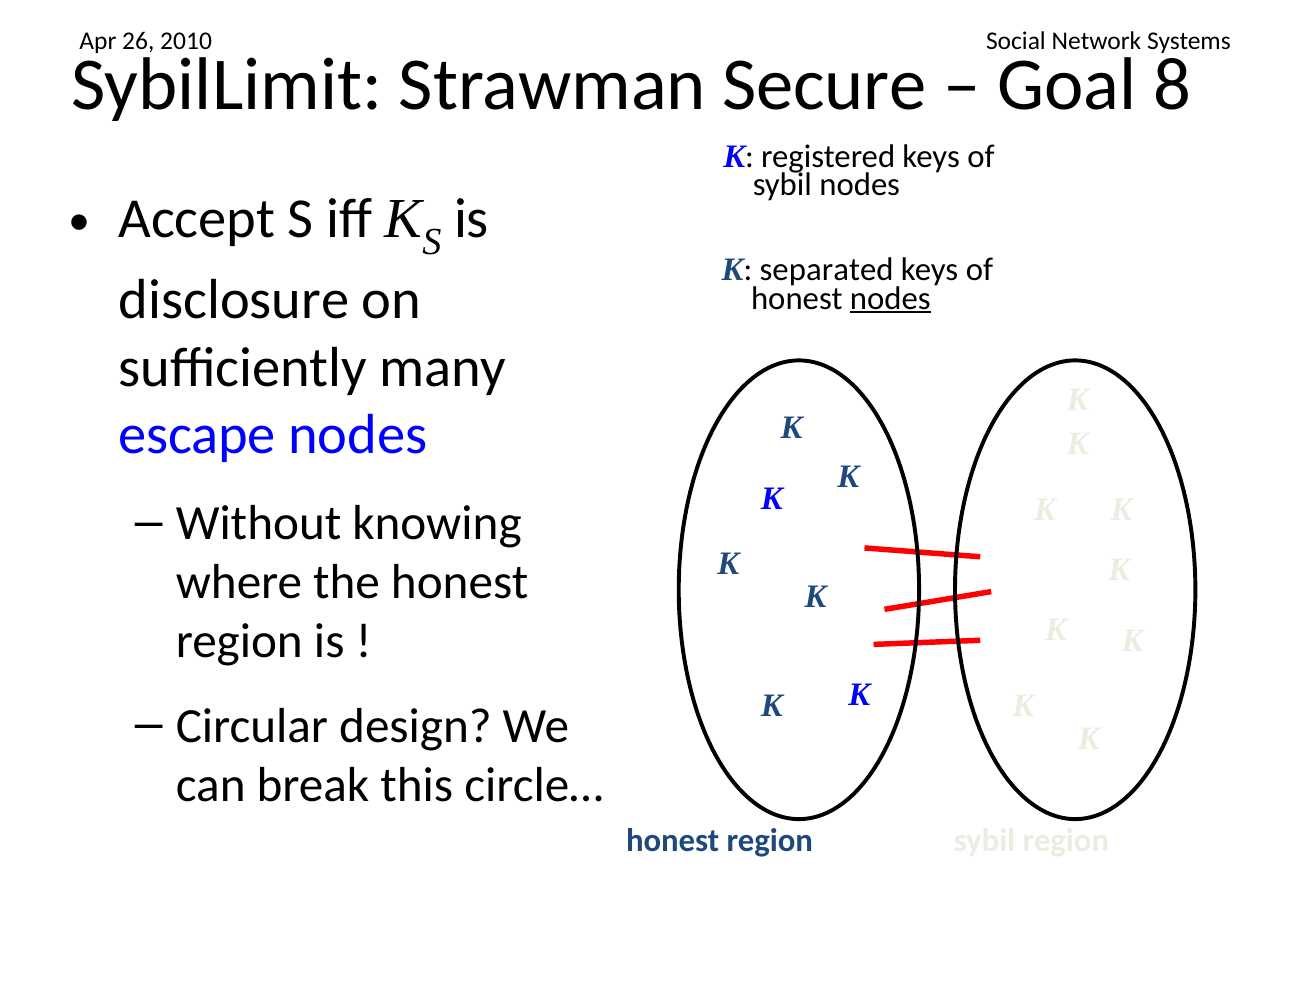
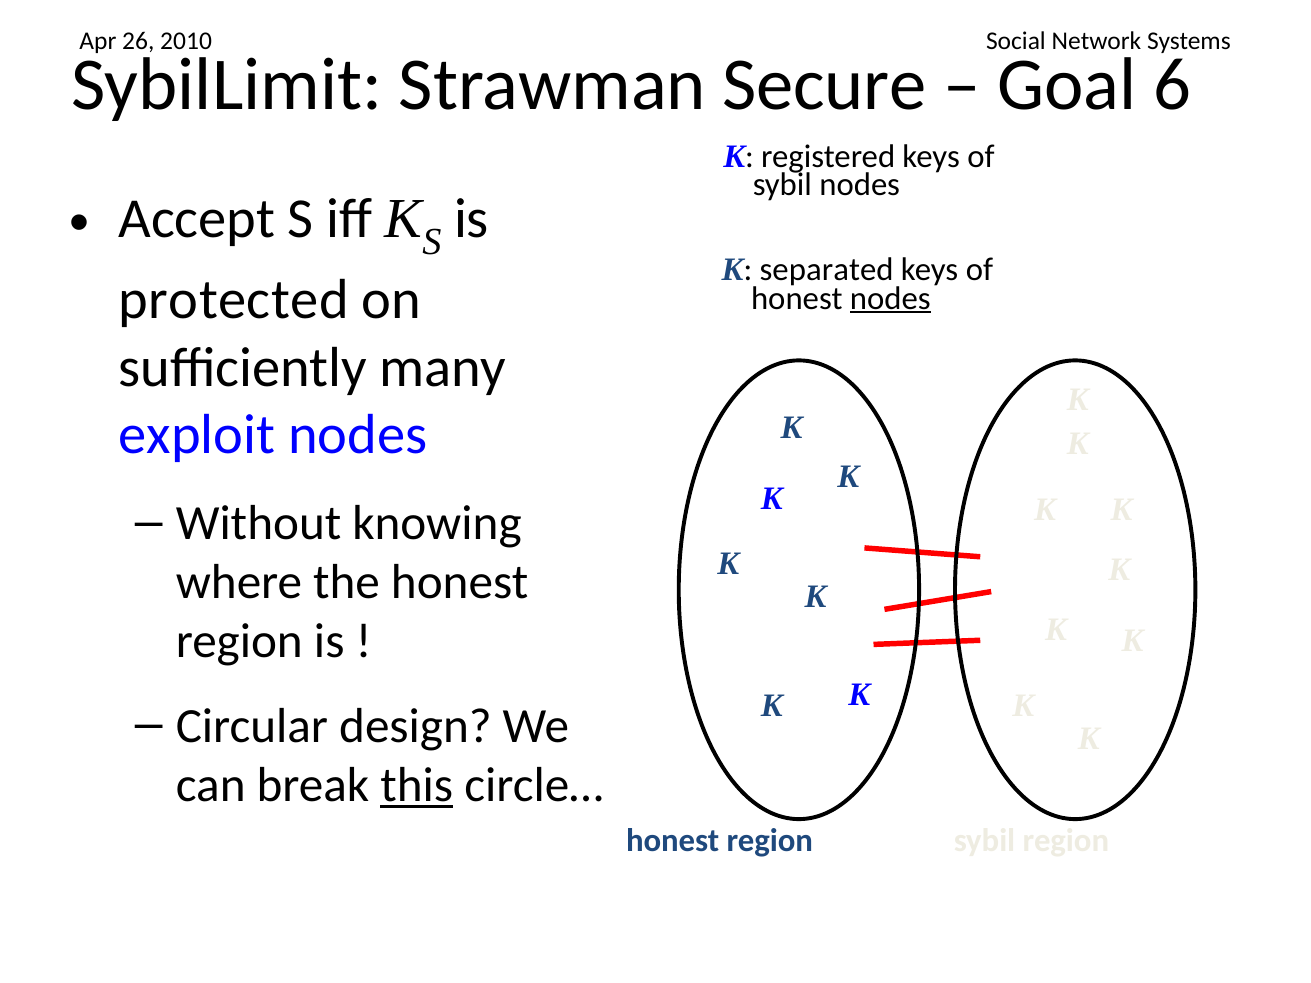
8: 8 -> 6
disclosure: disclosure -> protected
escape: escape -> exploit
this underline: none -> present
